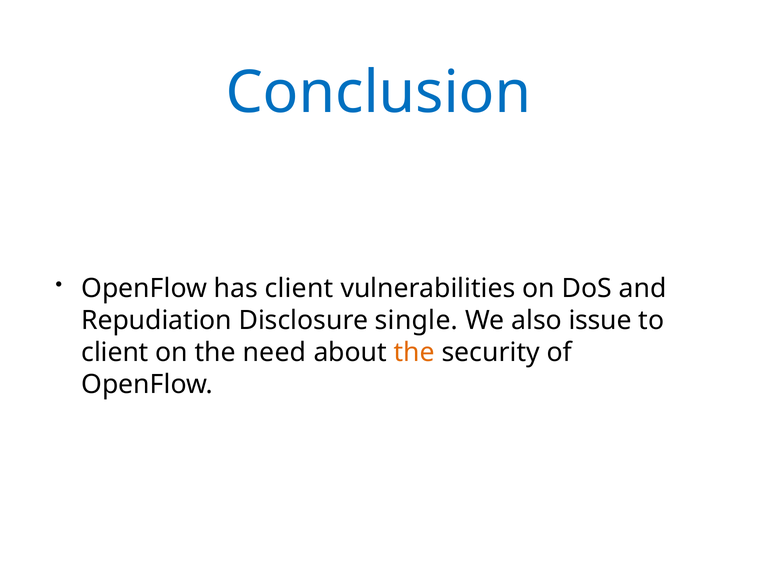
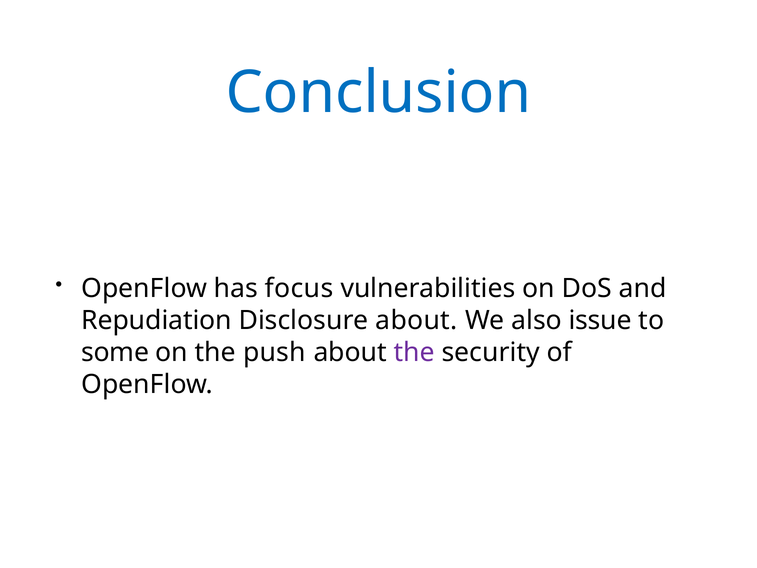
has client: client -> focus
Disclosure single: single -> about
client at (115, 352): client -> some
need: need -> push
the at (414, 352) colour: orange -> purple
